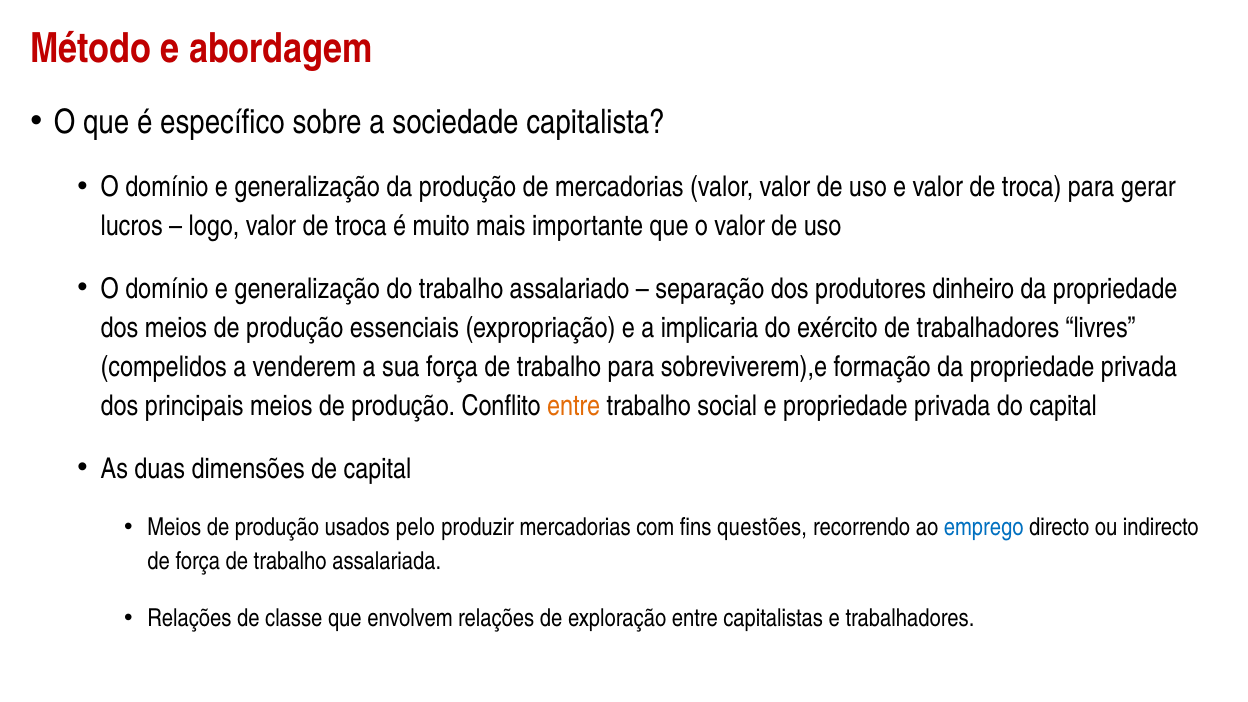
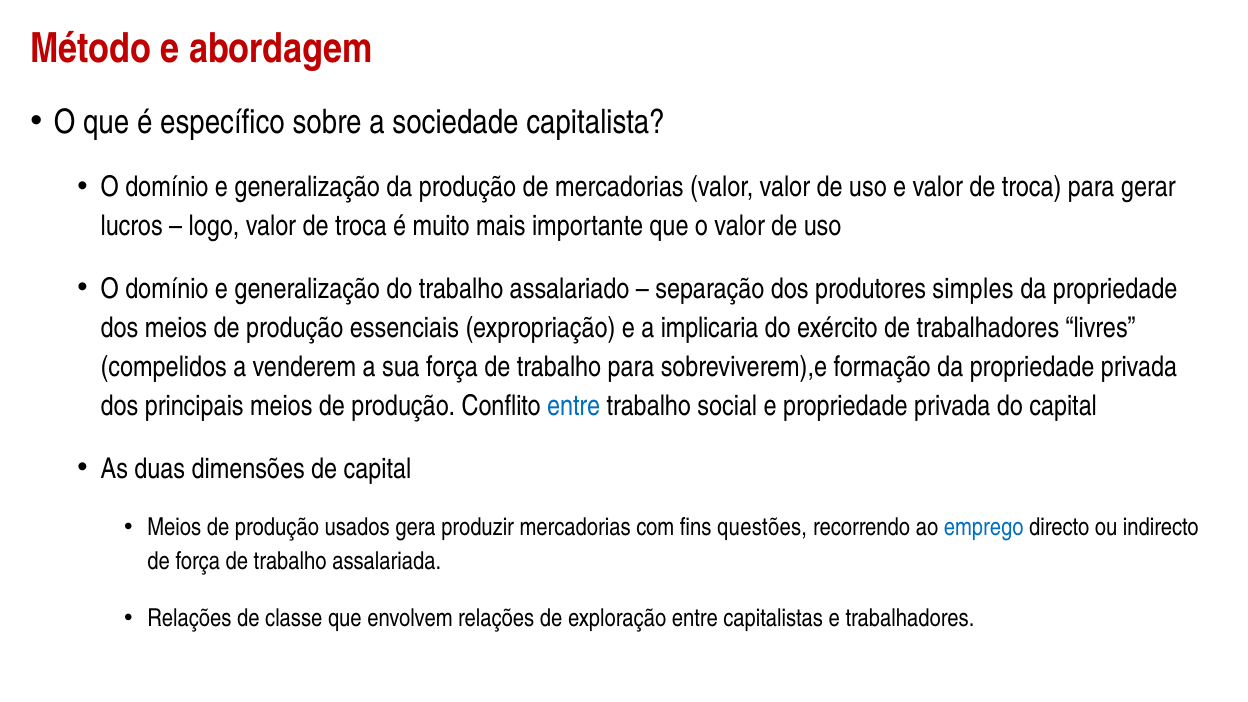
dinheiro: dinheiro -> simples
entre at (574, 406) colour: orange -> blue
pelo: pelo -> gera
